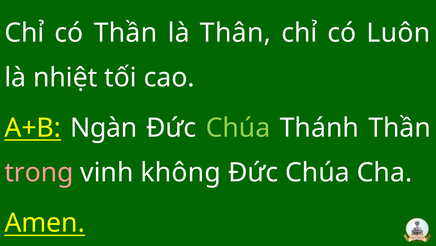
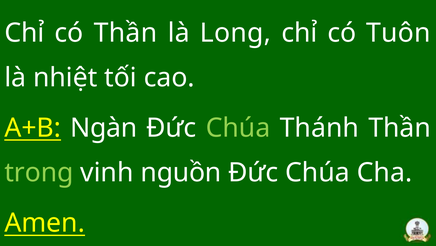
Thân: Thân -> Long
Luôn: Luôn -> Tuôn
trong colour: pink -> light green
không: không -> nguồn
